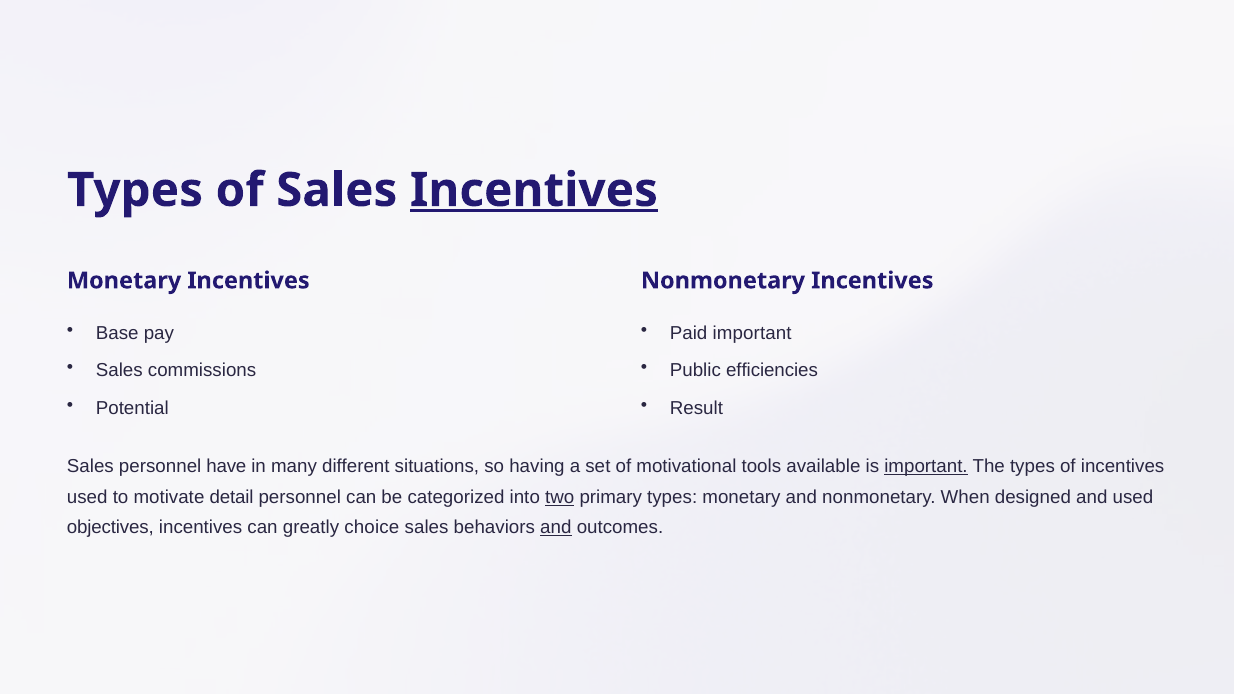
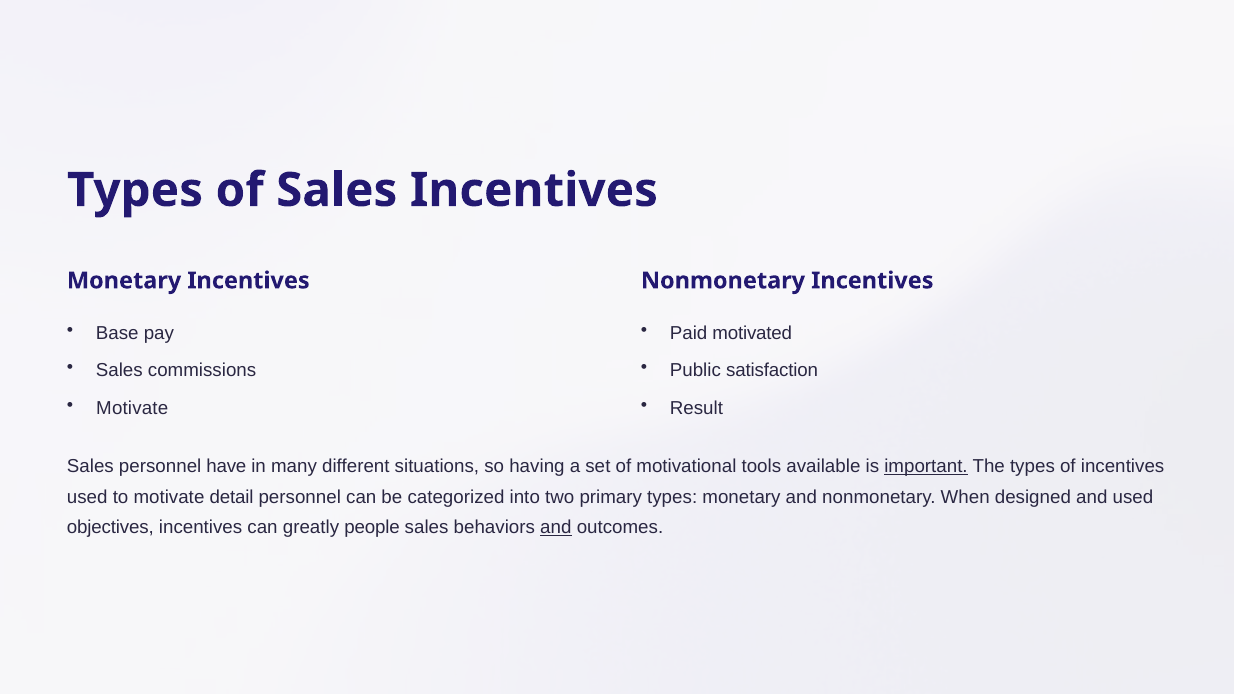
Incentives at (534, 190) underline: present -> none
Paid important: important -> motivated
efficiencies: efficiencies -> satisfaction
Potential at (132, 408): Potential -> Motivate
two underline: present -> none
choice: choice -> people
